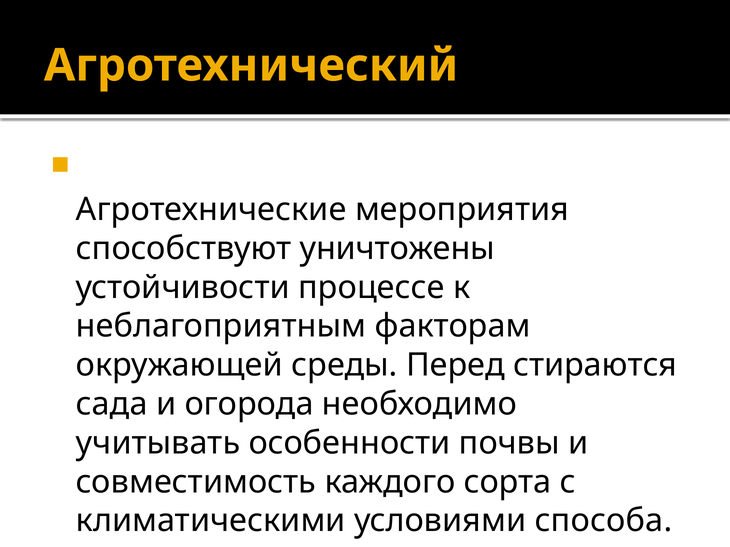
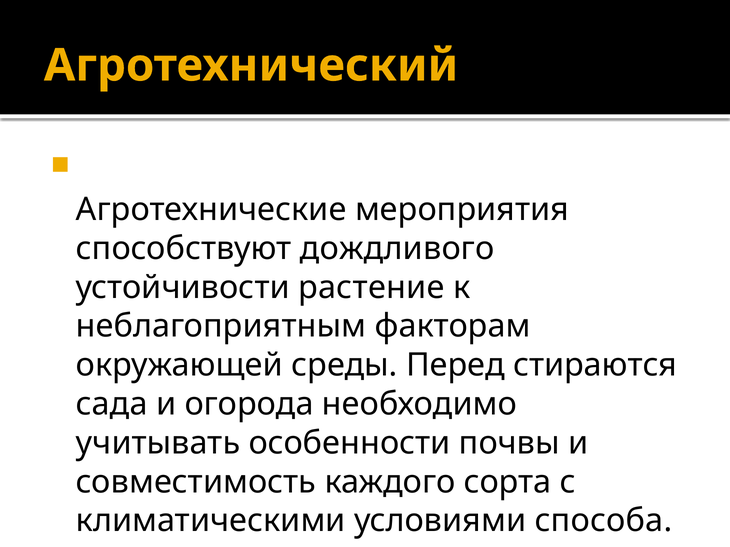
уничтожены: уничтожены -> дождливого
процессе: процессе -> растение
